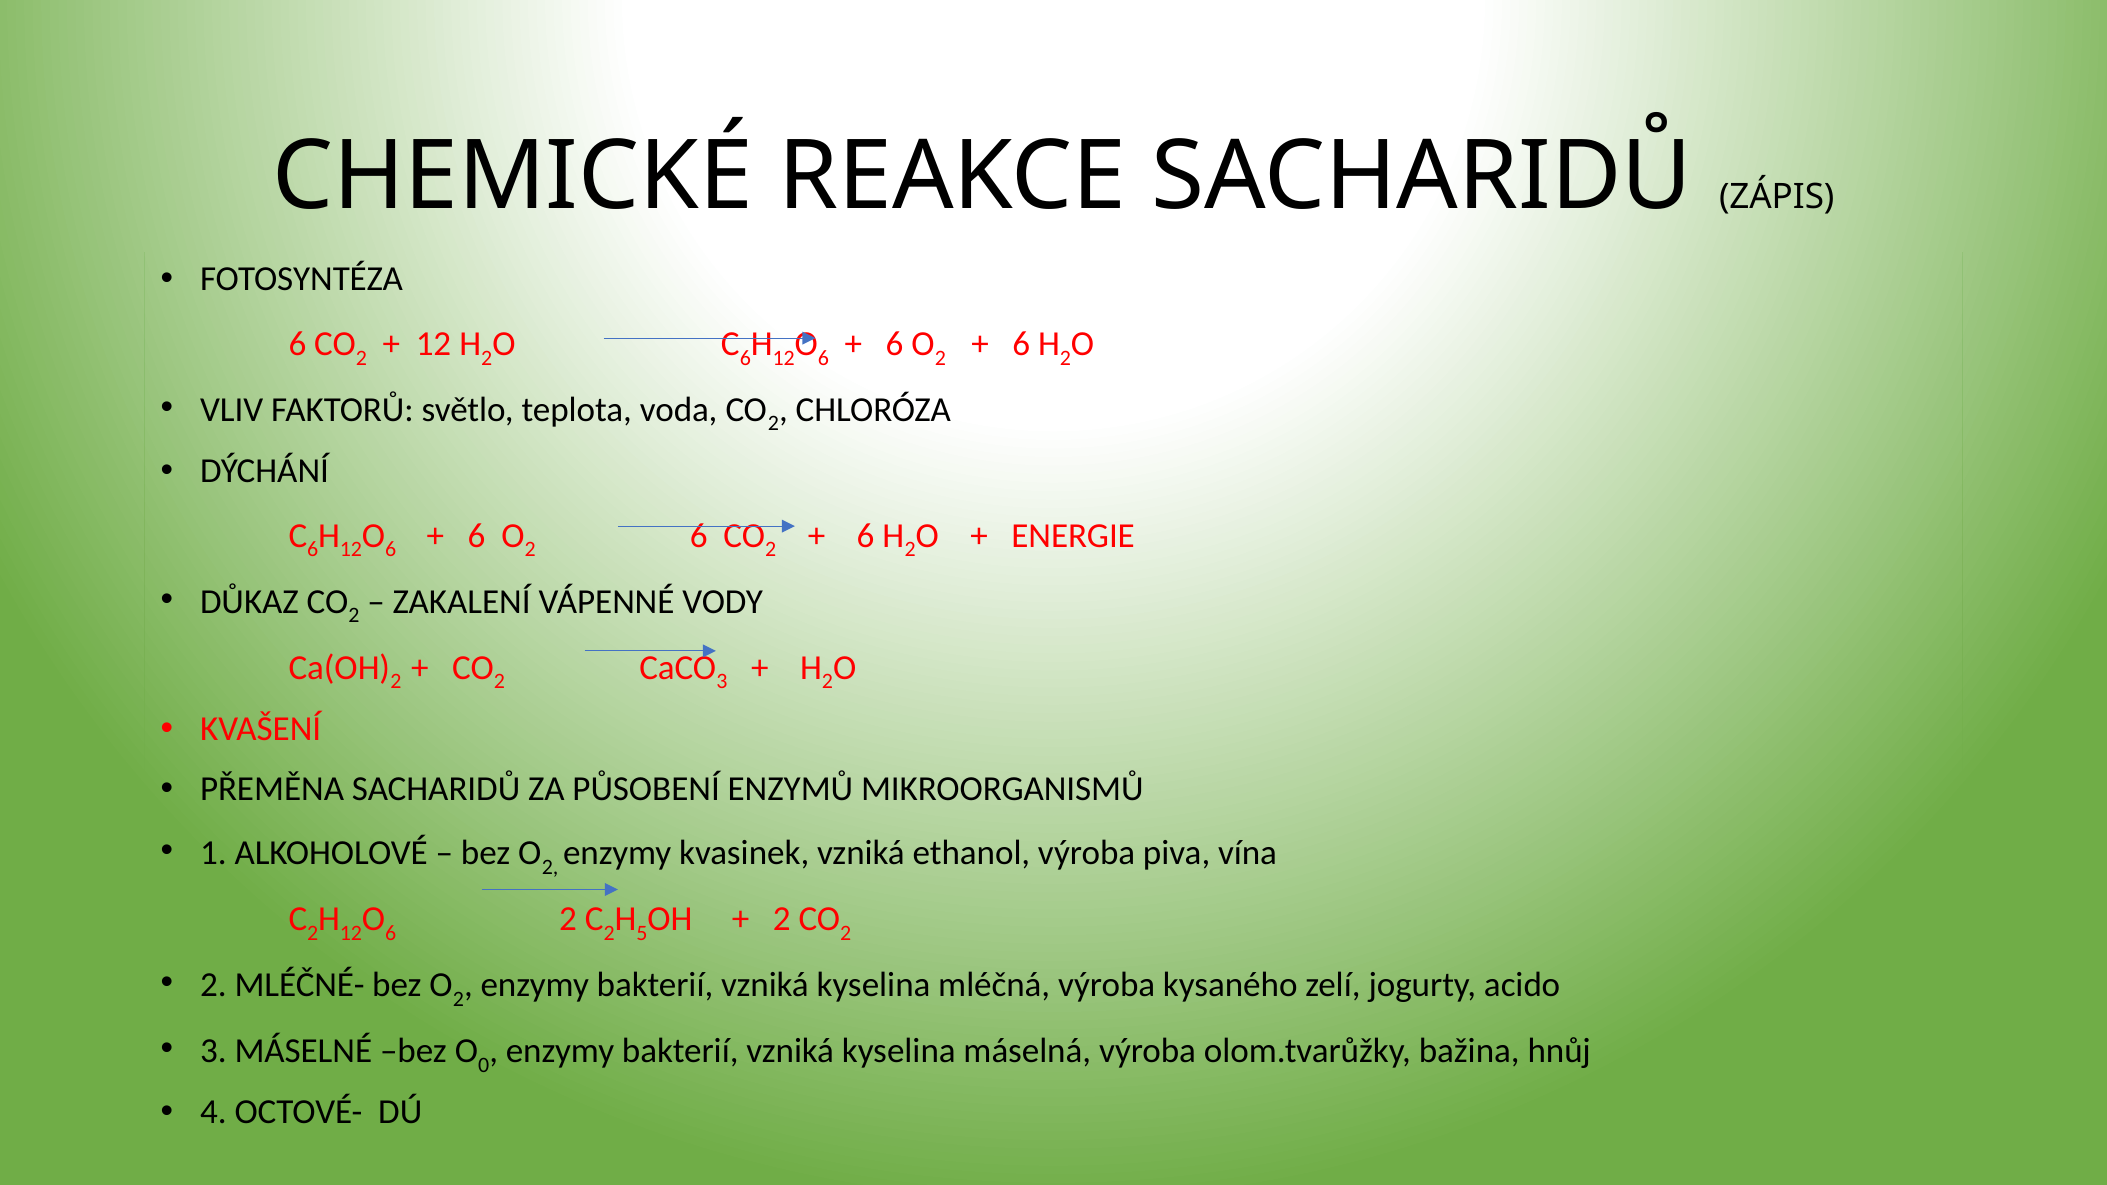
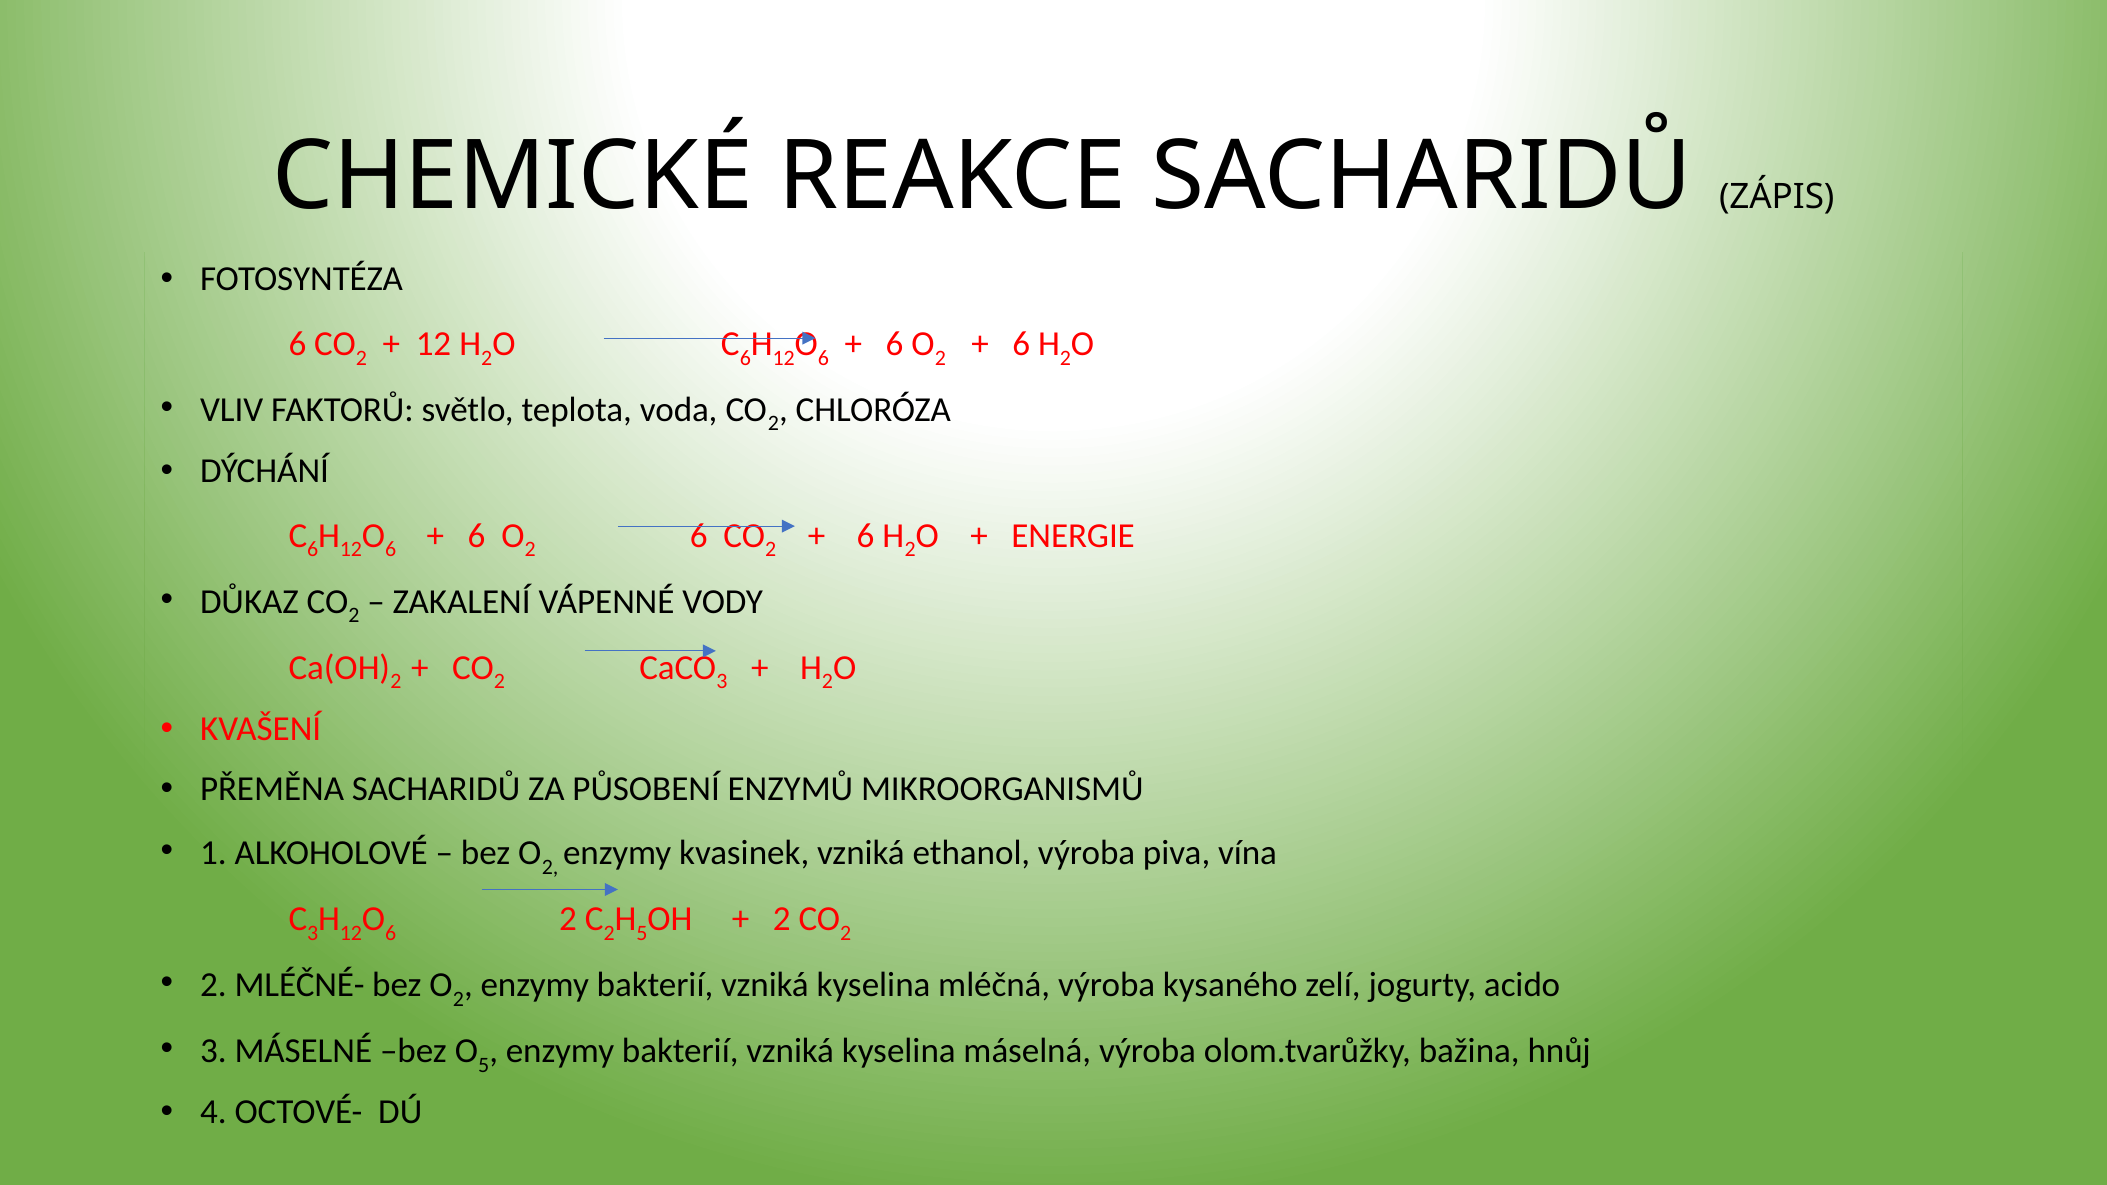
2 at (313, 933): 2 -> 3
0 at (484, 1065): 0 -> 5
